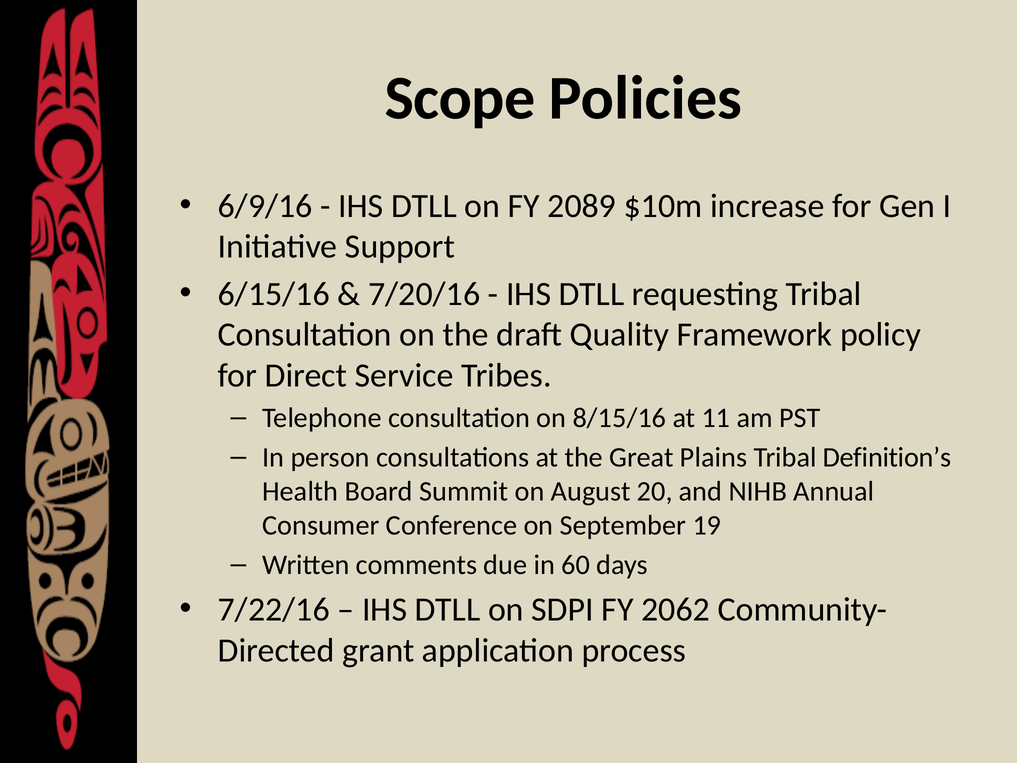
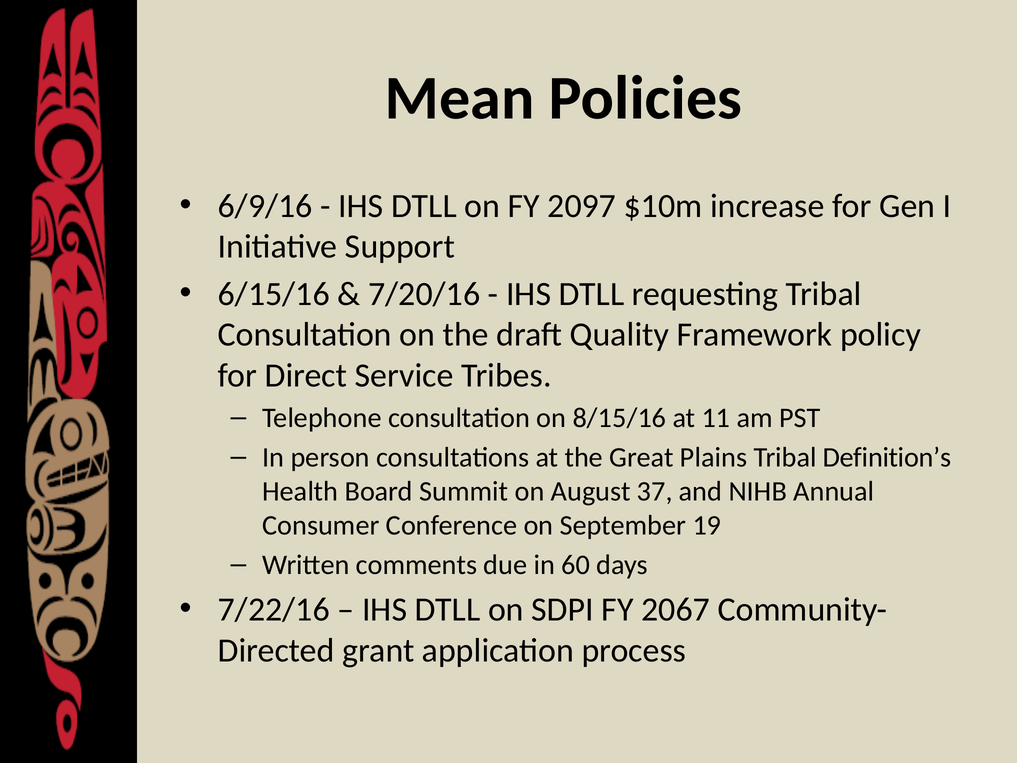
Scope: Scope -> Mean
2089: 2089 -> 2097
20: 20 -> 37
2062: 2062 -> 2067
